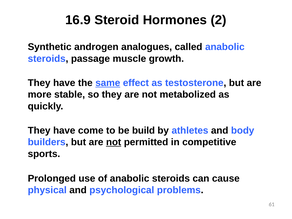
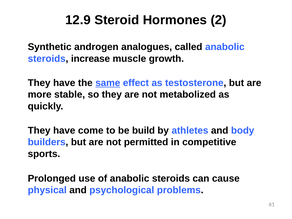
16.9: 16.9 -> 12.9
passage: passage -> increase
not at (114, 142) underline: present -> none
